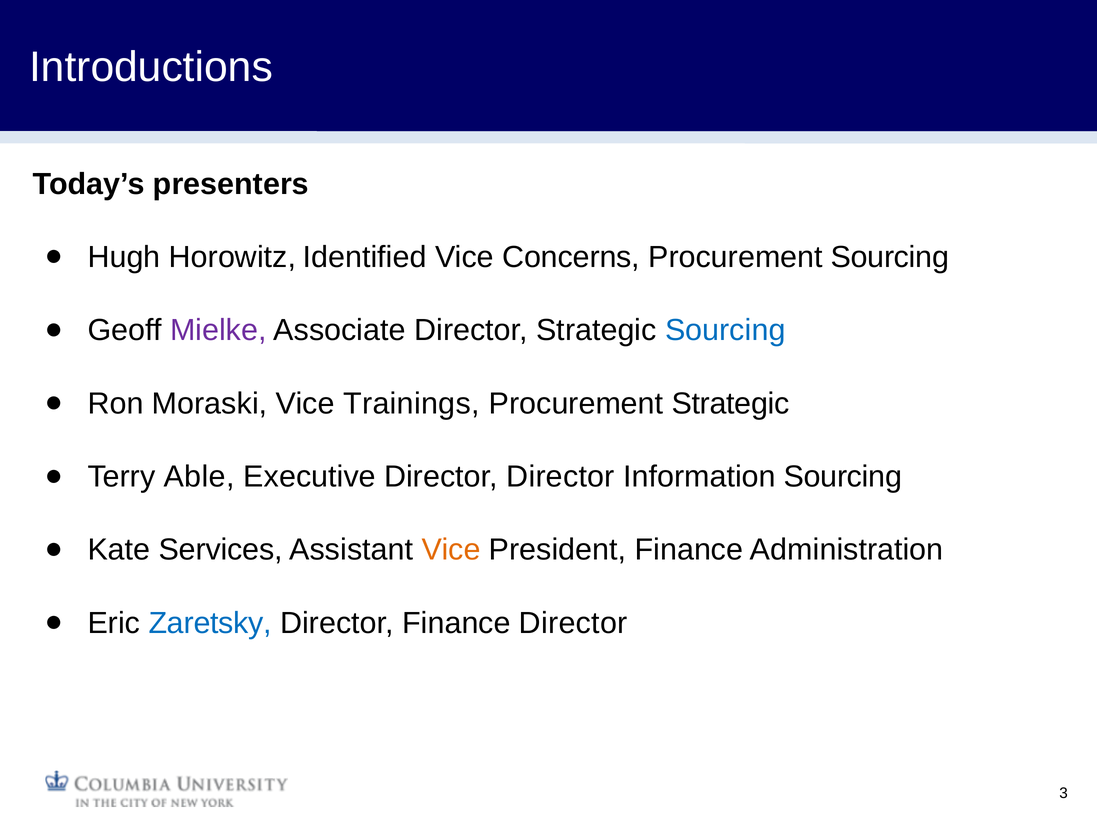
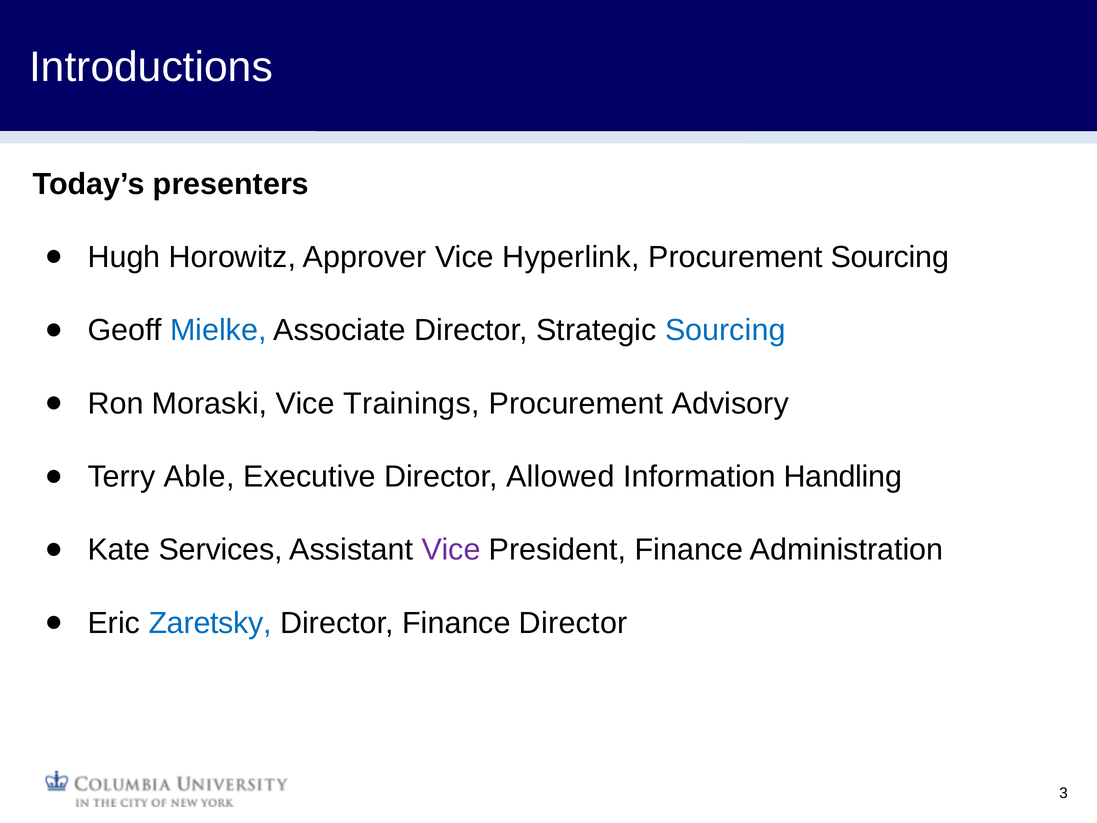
Identified: Identified -> Approver
Concerns: Concerns -> Hyperlink
Mielke colour: purple -> blue
Procurement Strategic: Strategic -> Advisory
Director Director: Director -> Allowed
Information Sourcing: Sourcing -> Handling
Vice at (451, 550) colour: orange -> purple
